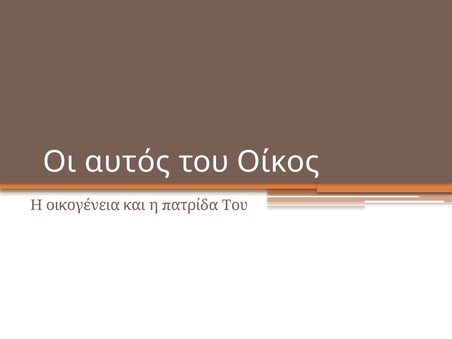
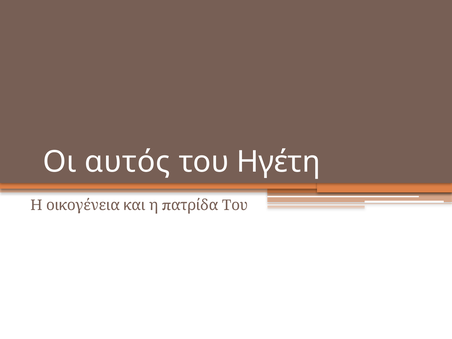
Οίκος: Οίκος -> Ηγέτη
